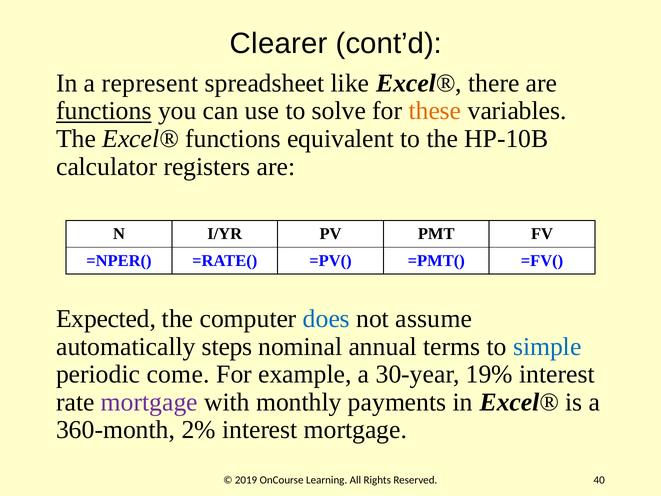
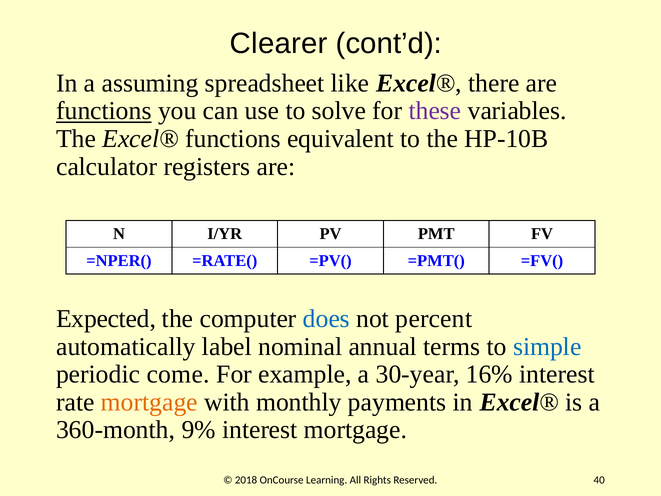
represent: represent -> assuming
these colour: orange -> purple
assume: assume -> percent
steps: steps -> label
19%: 19% -> 16%
mortgage at (149, 402) colour: purple -> orange
2%: 2% -> 9%
2019: 2019 -> 2018
